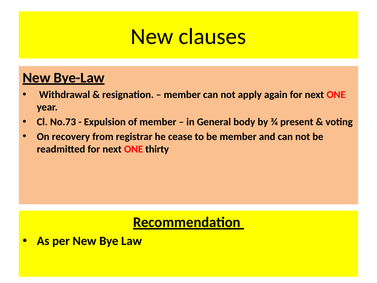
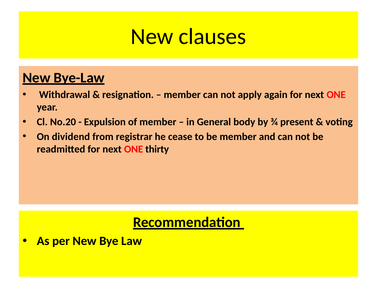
No.73: No.73 -> No.20
recovery: recovery -> dividend
